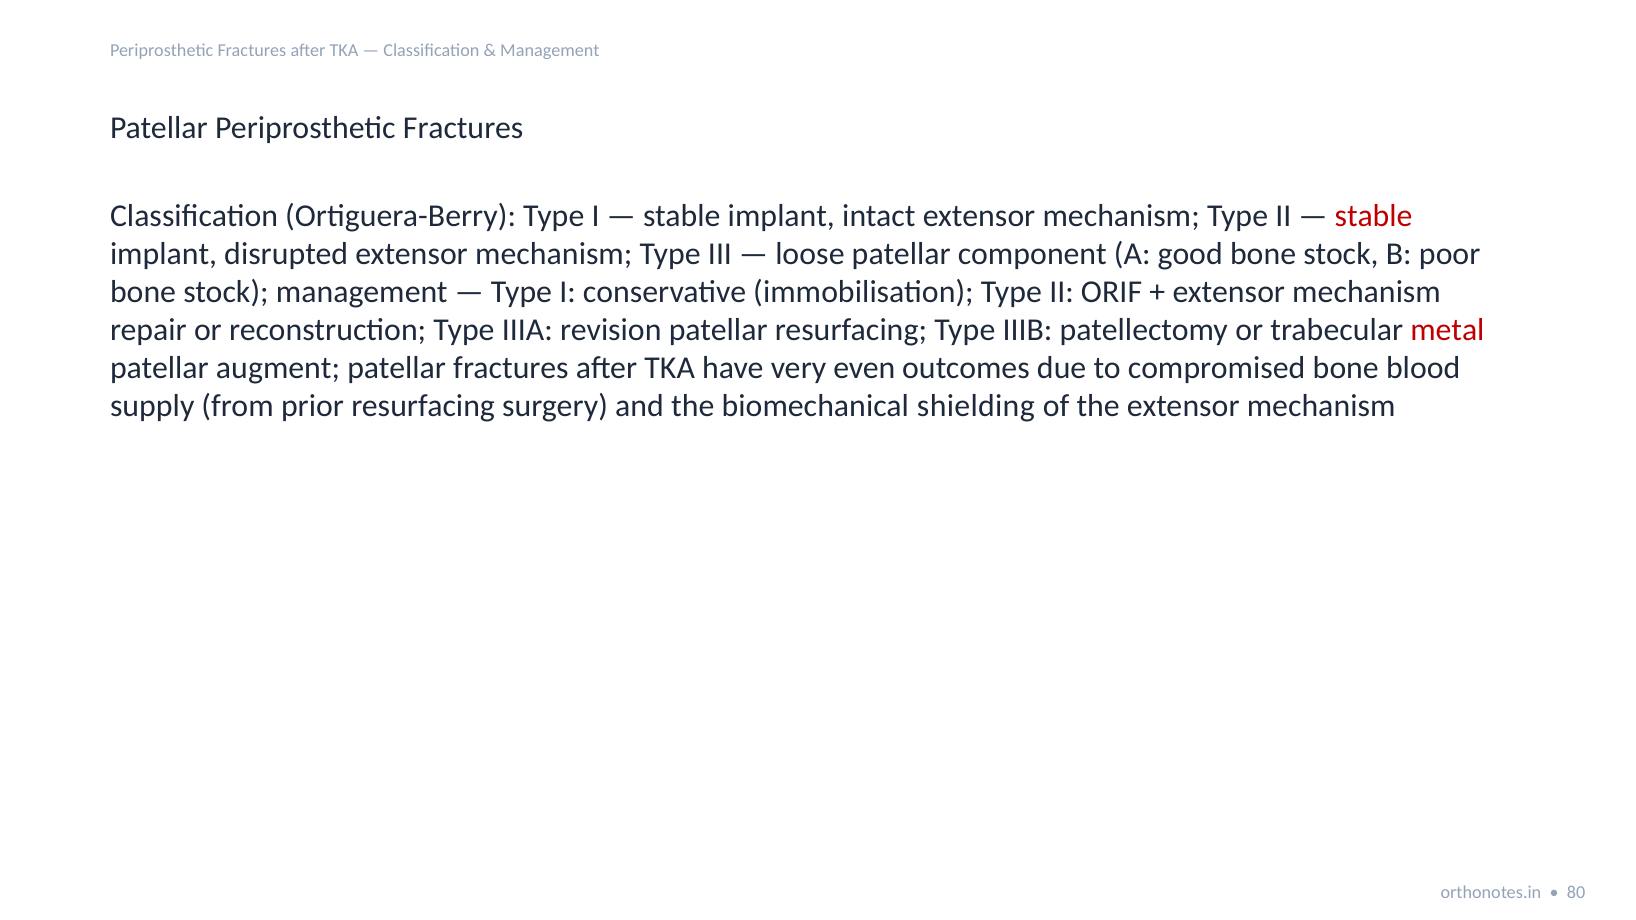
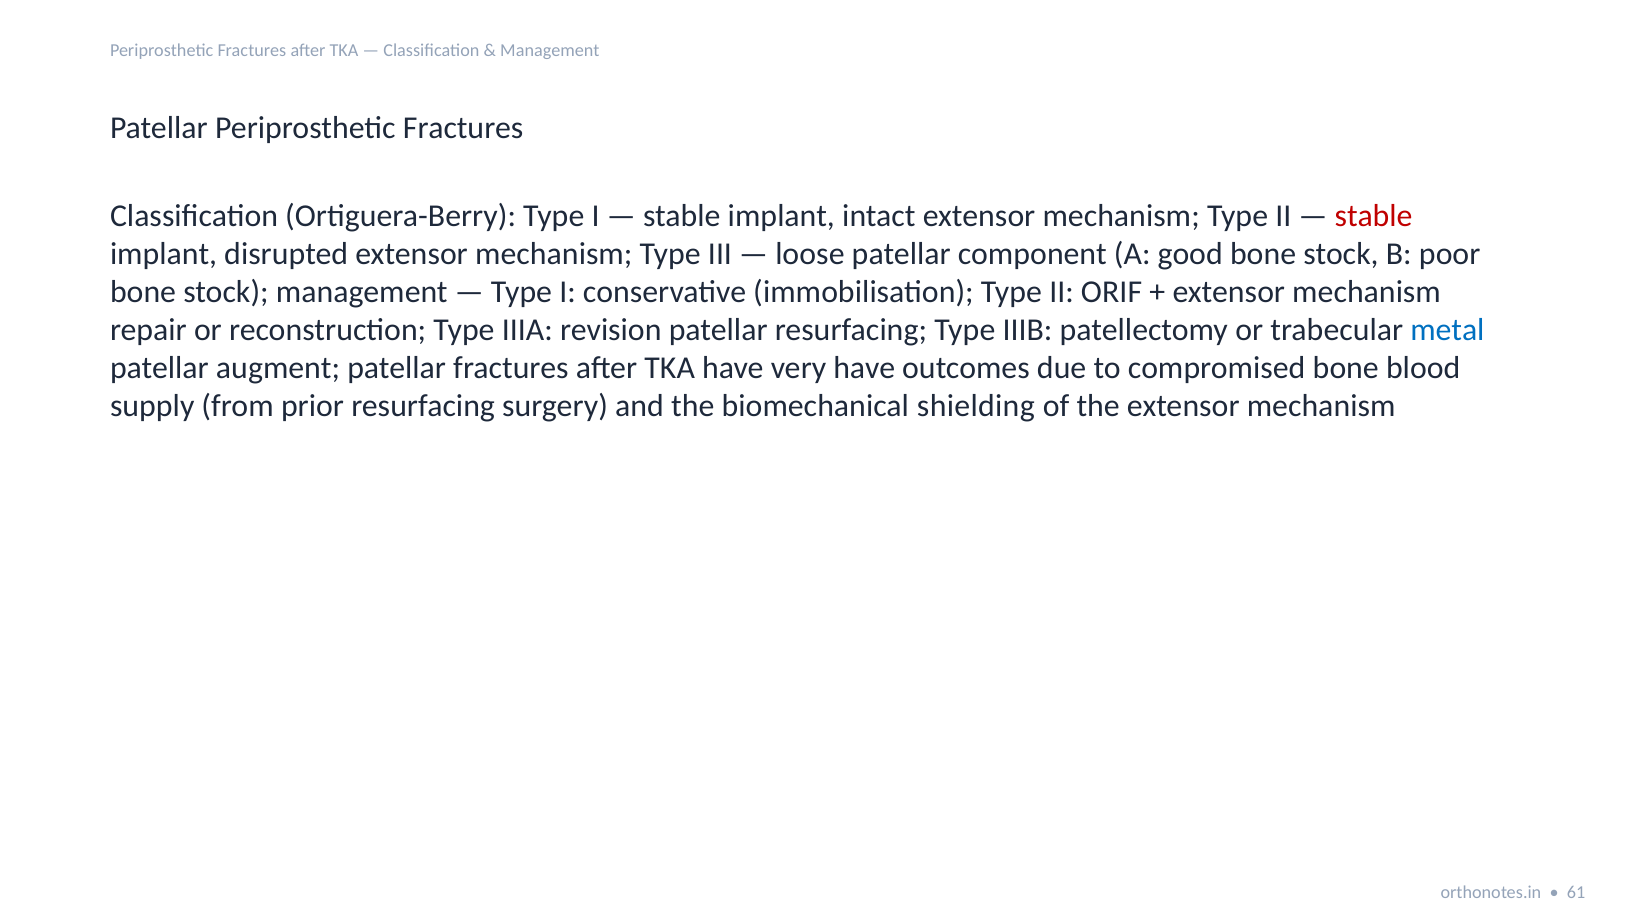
metal colour: red -> blue
very even: even -> have
80: 80 -> 61
